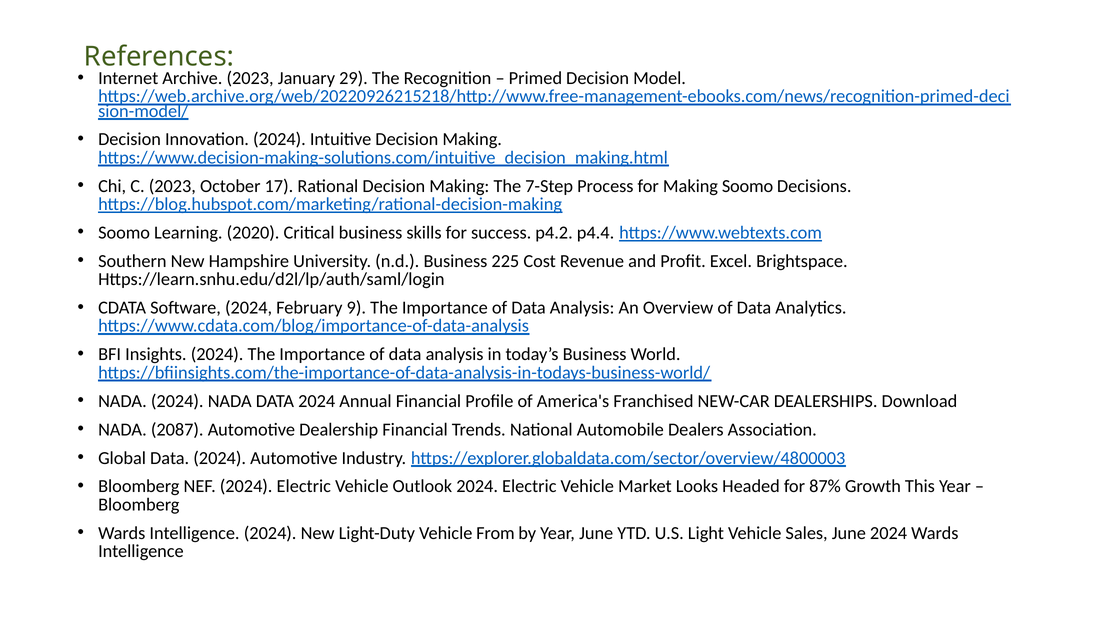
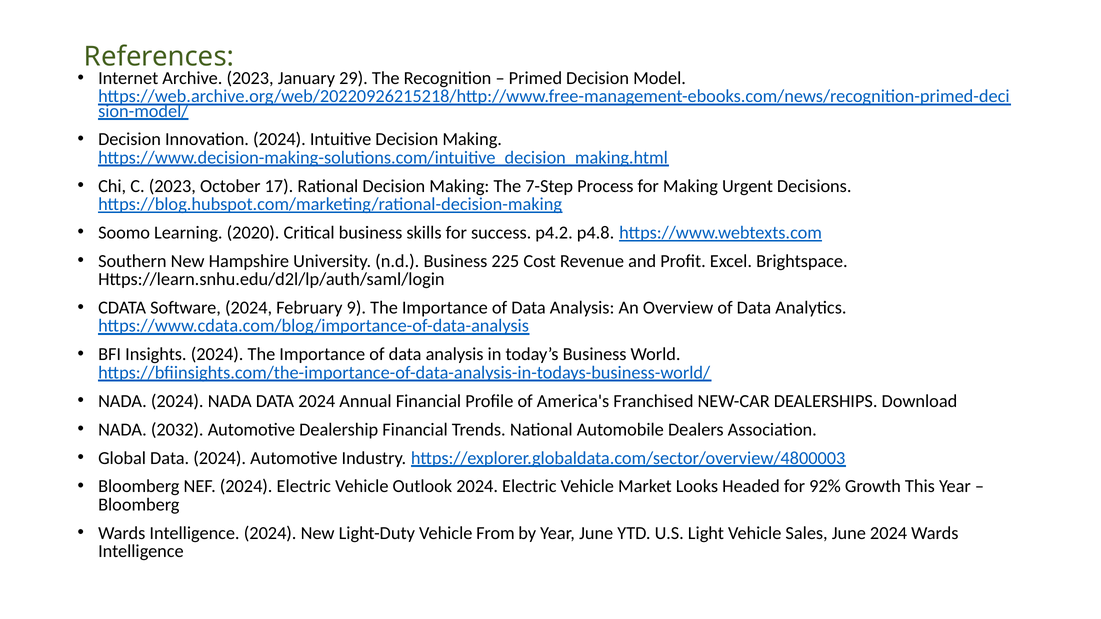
Making Soomo: Soomo -> Urgent
p4.4: p4.4 -> p4.8
2087: 2087 -> 2032
87%: 87% -> 92%
